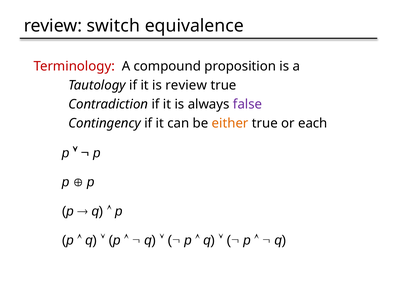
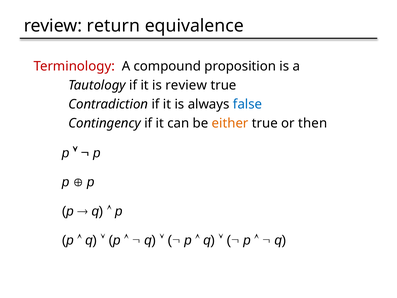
switch: switch -> return
false colour: purple -> blue
each: each -> then
